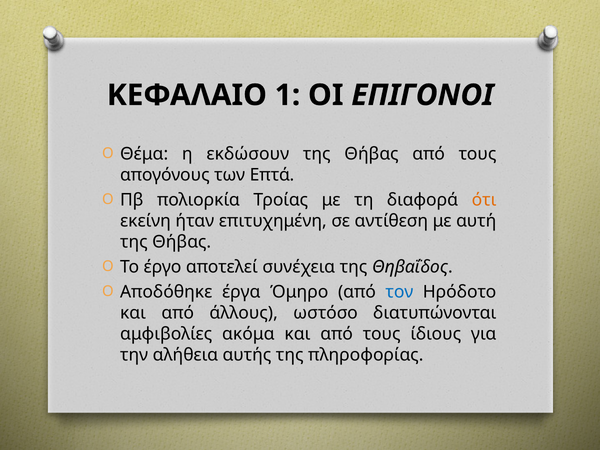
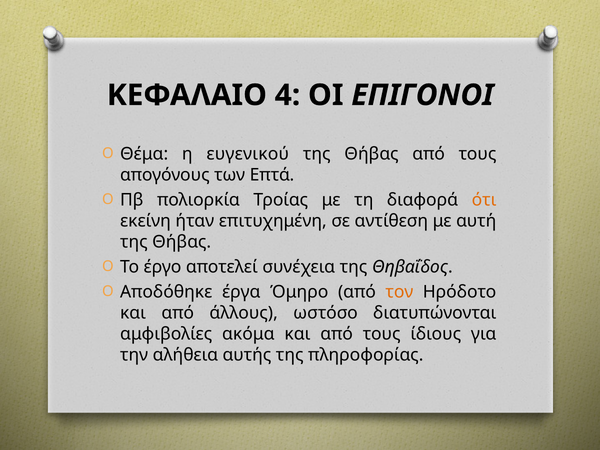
1: 1 -> 4
εκδώσουν: εκδώσουν -> ευγενικού
τον colour: blue -> orange
